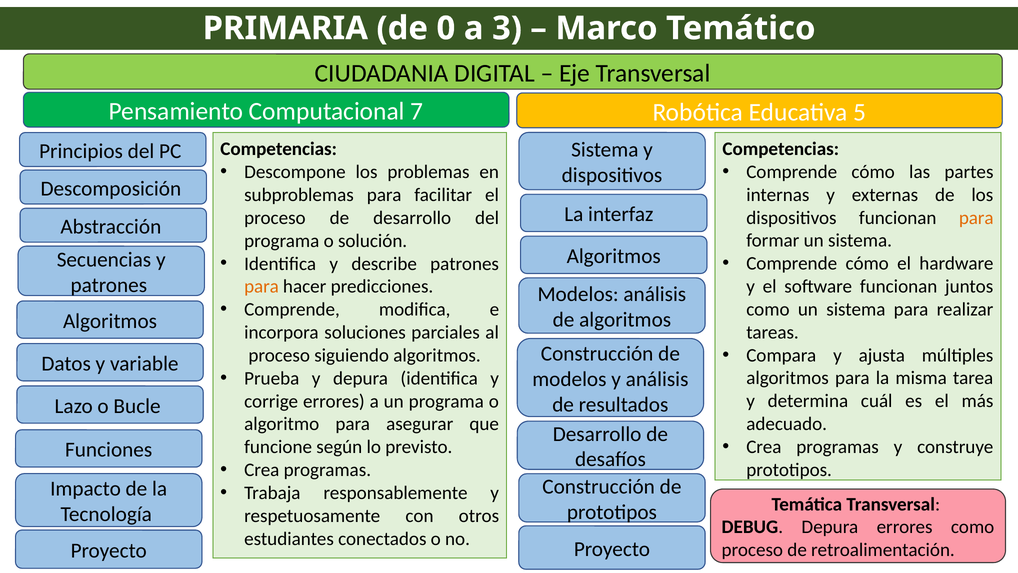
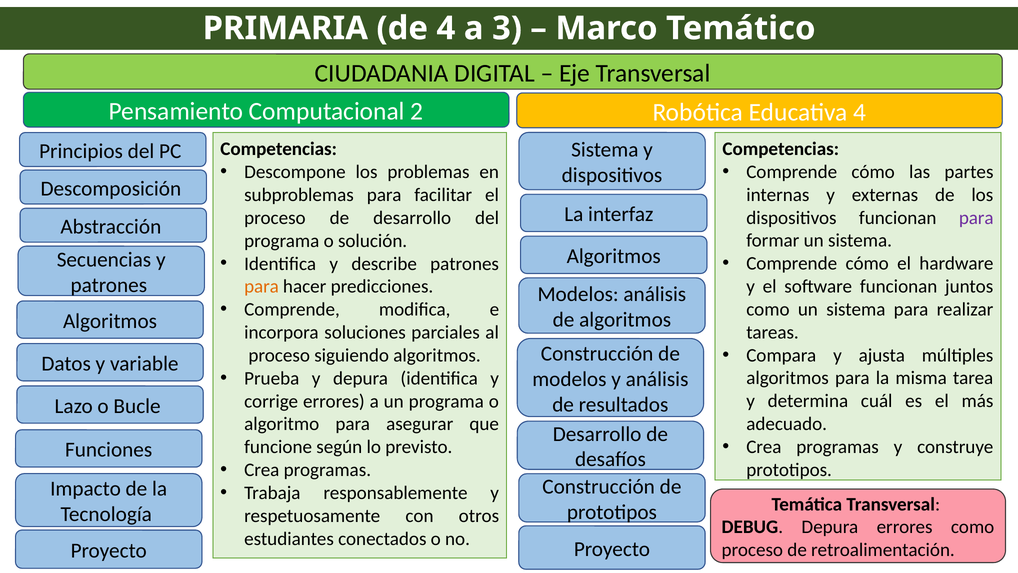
de 0: 0 -> 4
7: 7 -> 2
Educativa 5: 5 -> 4
para at (976, 218) colour: orange -> purple
